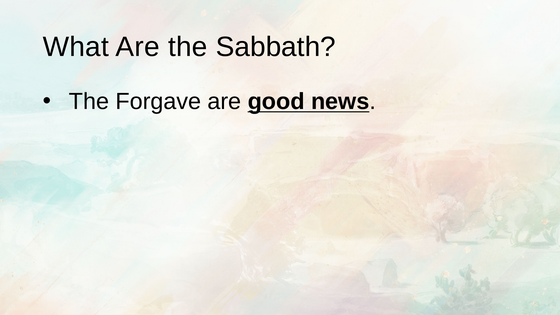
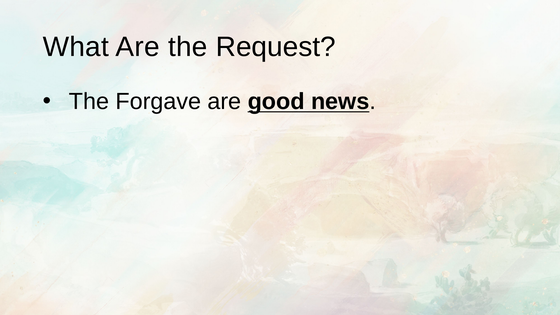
Sabbath: Sabbath -> Request
